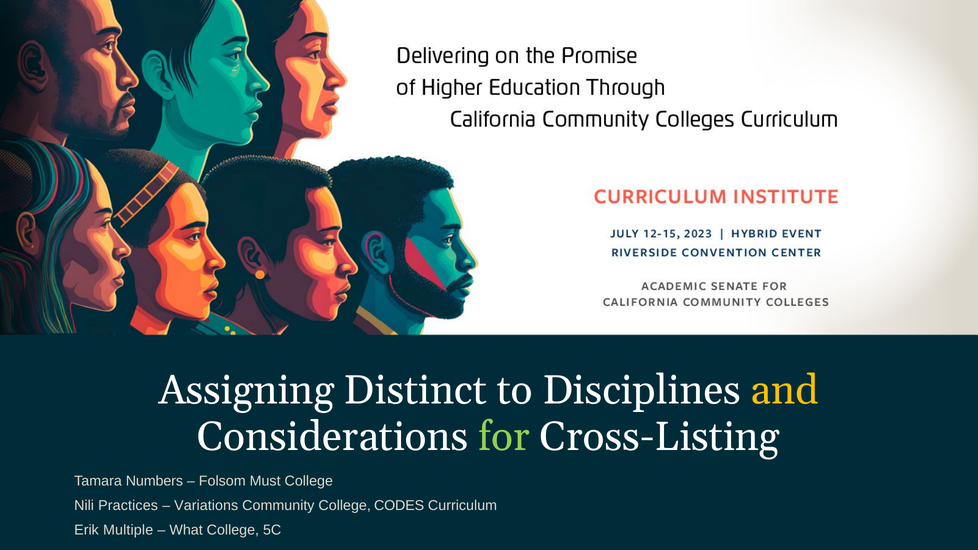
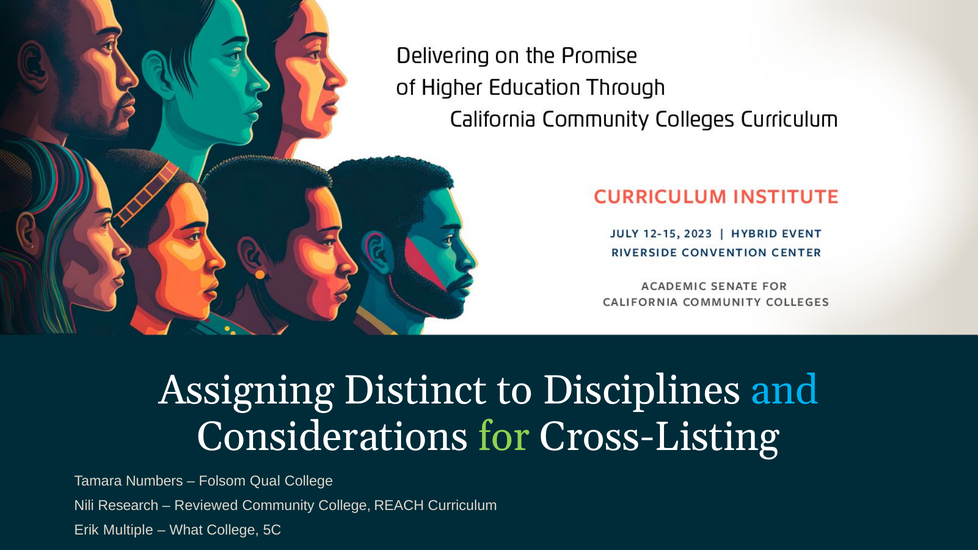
and colour: yellow -> light blue
Must: Must -> Qual
Practices: Practices -> Research
Variations: Variations -> Reviewed
CODES: CODES -> REACH
